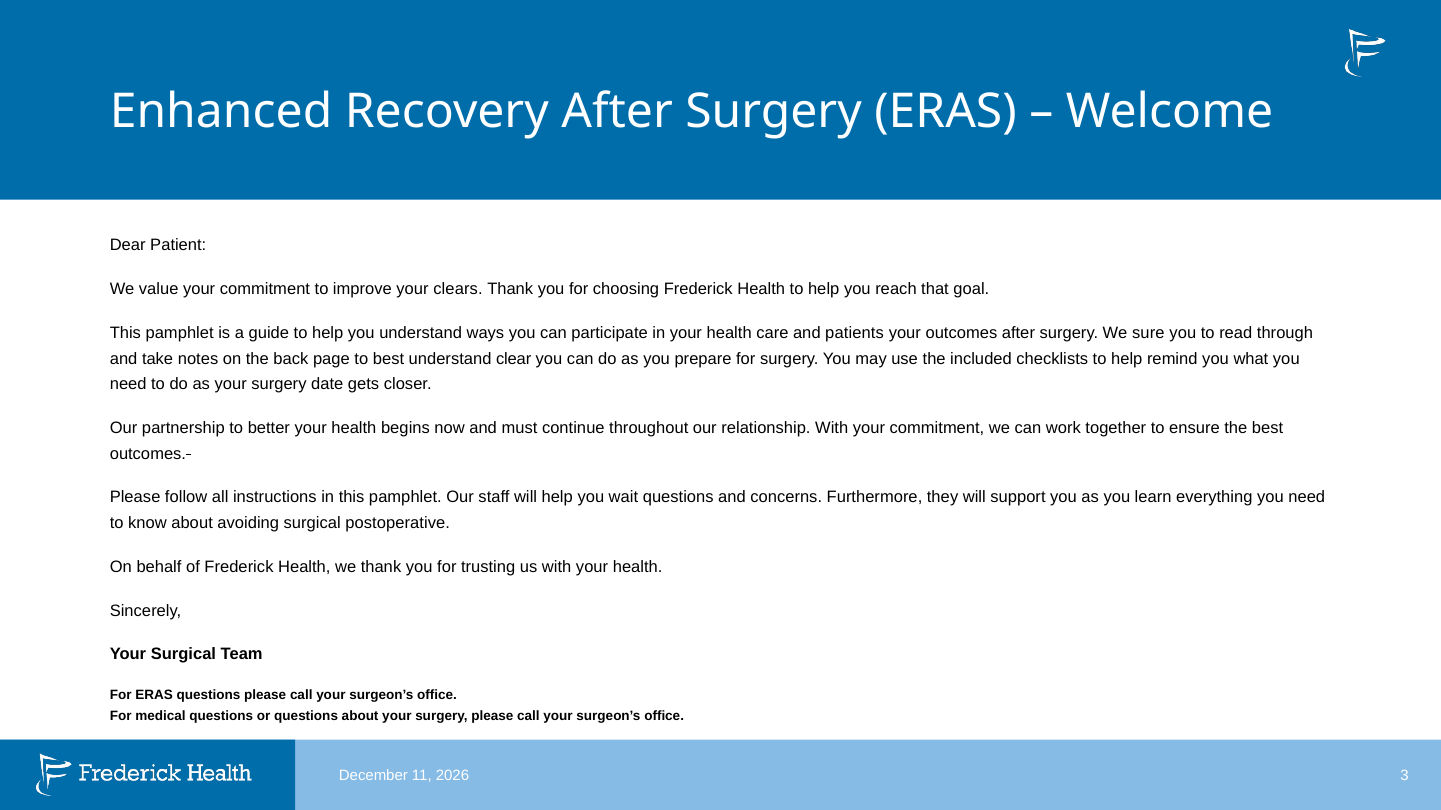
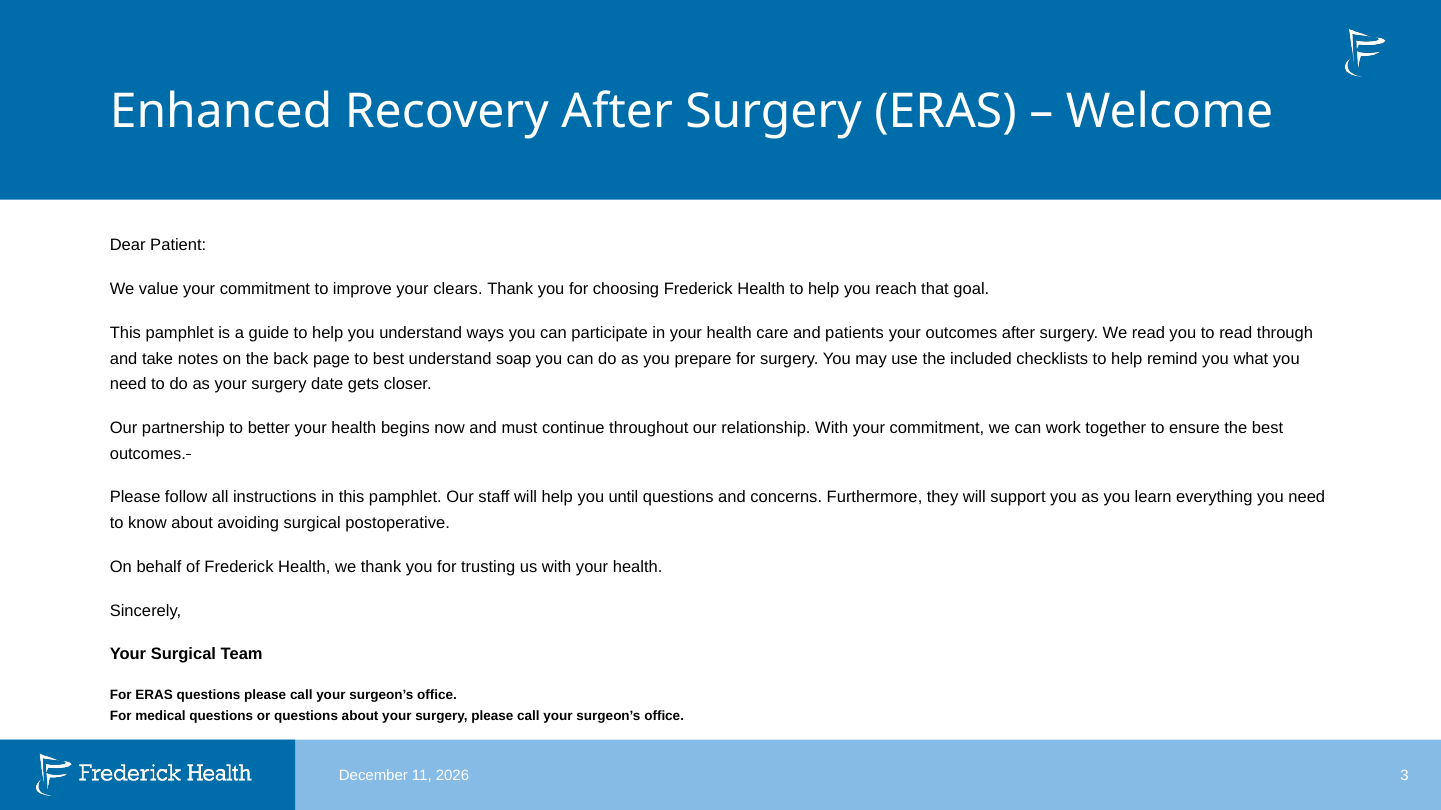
We sure: sure -> read
clear: clear -> soap
wait: wait -> until
